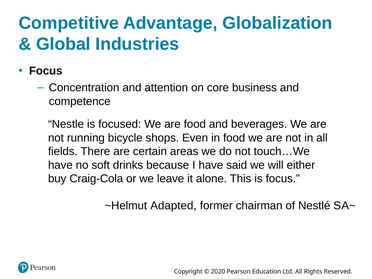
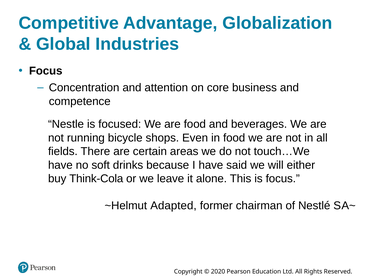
Craig-Cola: Craig-Cola -> Think-Cola
